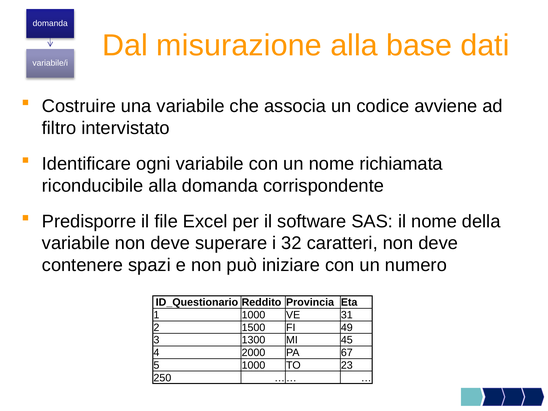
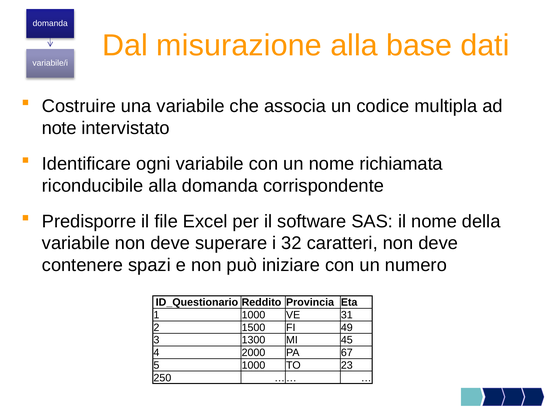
avviene: avviene -> multipla
filtro: filtro -> note
